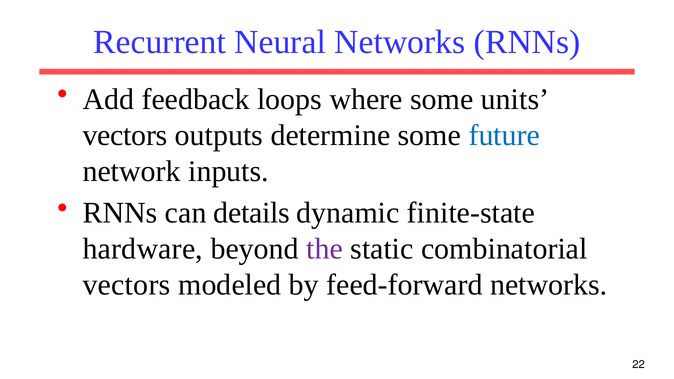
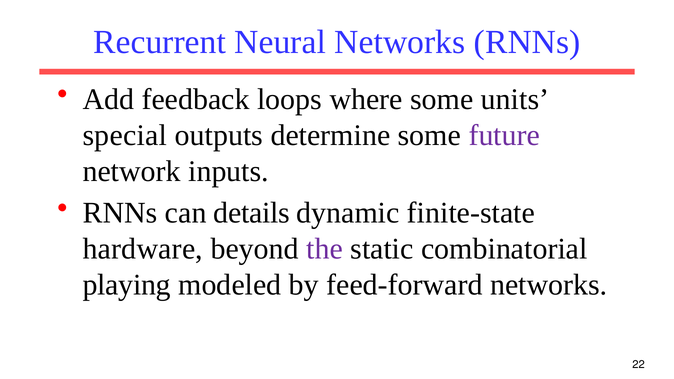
vectors at (125, 135): vectors -> special
future colour: blue -> purple
vectors at (126, 285): vectors -> playing
